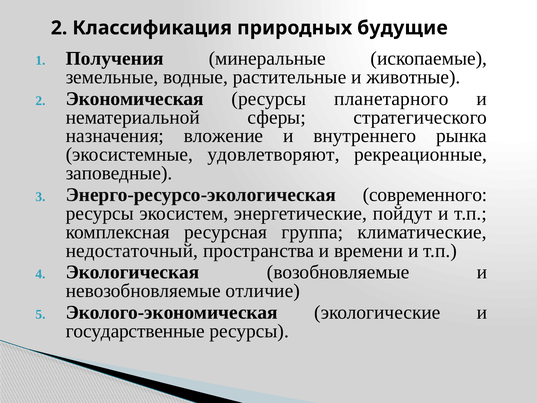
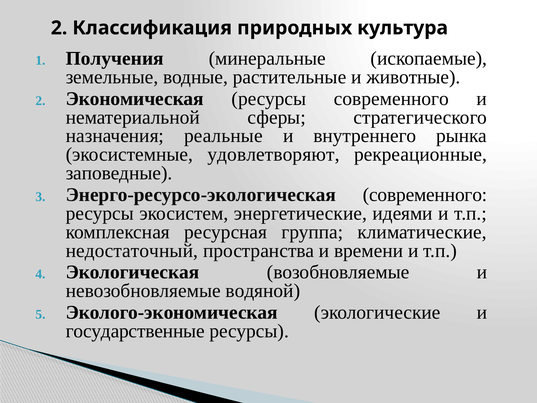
будущие: будущие -> культура
ресурсы планетарного: планетарного -> современного
вложение: вложение -> реальные
пойдут: пойдут -> идеями
отличие: отличие -> водяной
